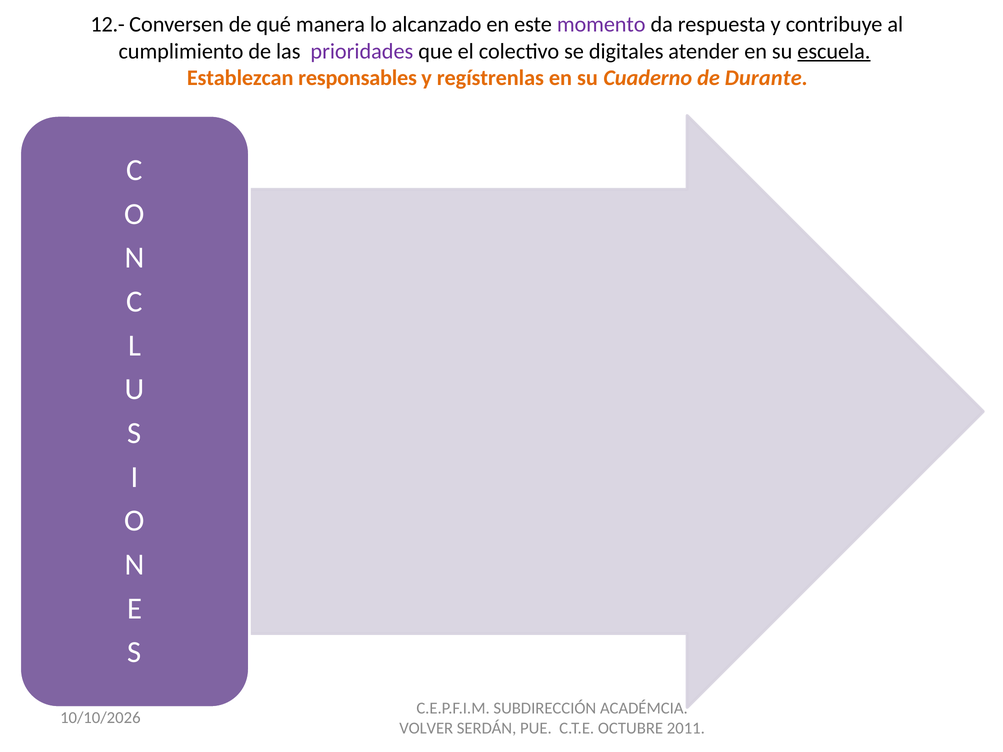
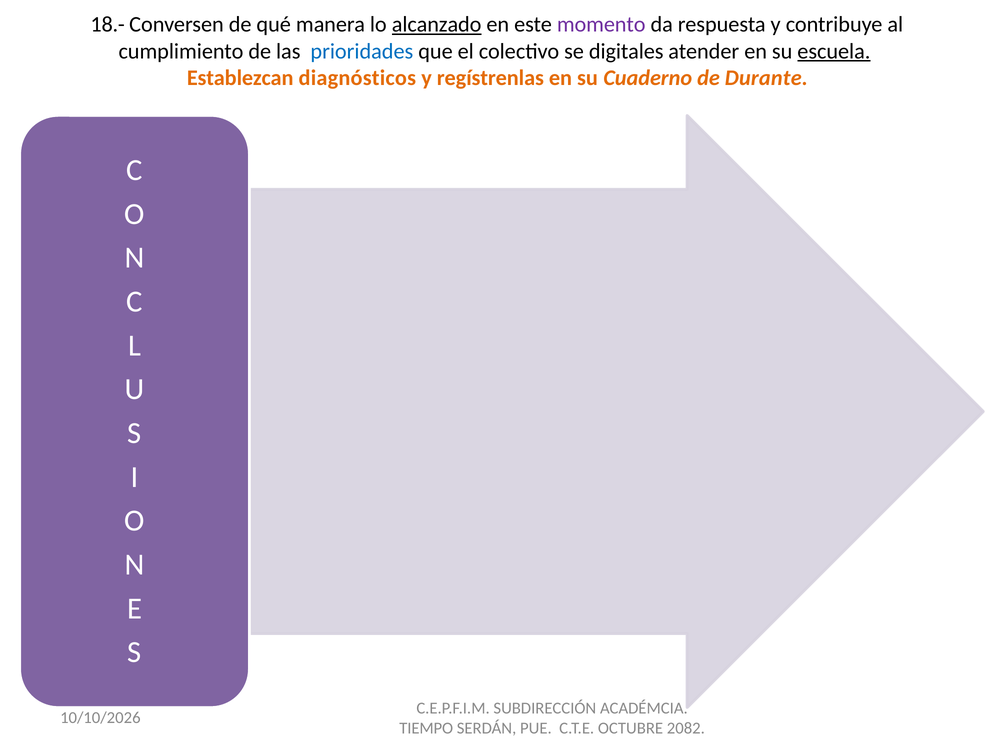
12.-: 12.- -> 18.-
alcanzado underline: none -> present
prioridades colour: purple -> blue
responsables: responsables -> diagnósticos
VOLVER: VOLVER -> TIEMPO
2011: 2011 -> 2082
